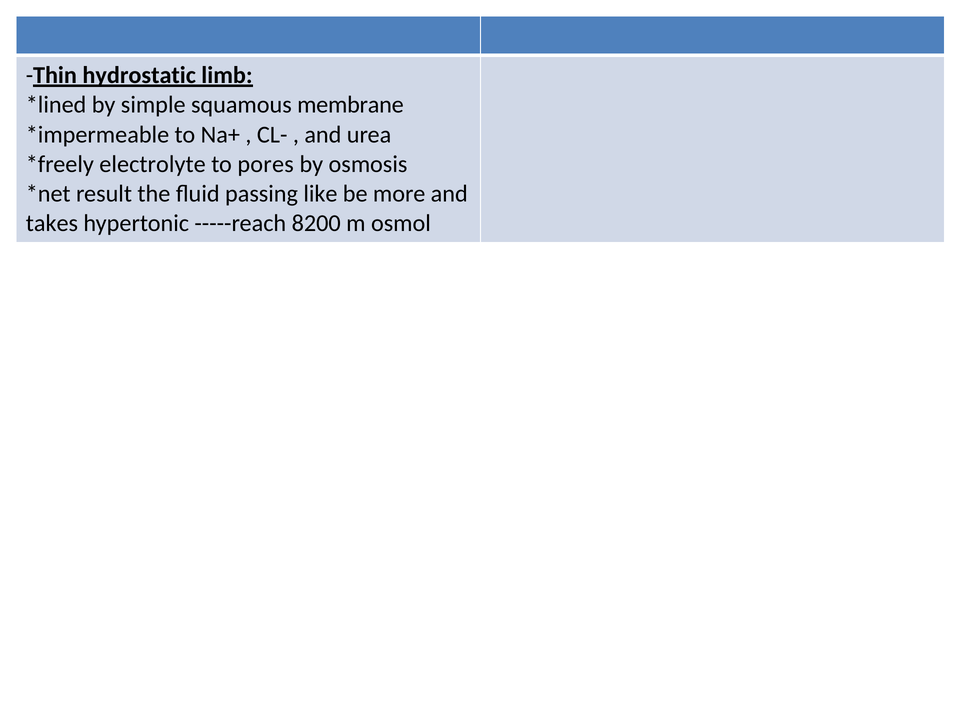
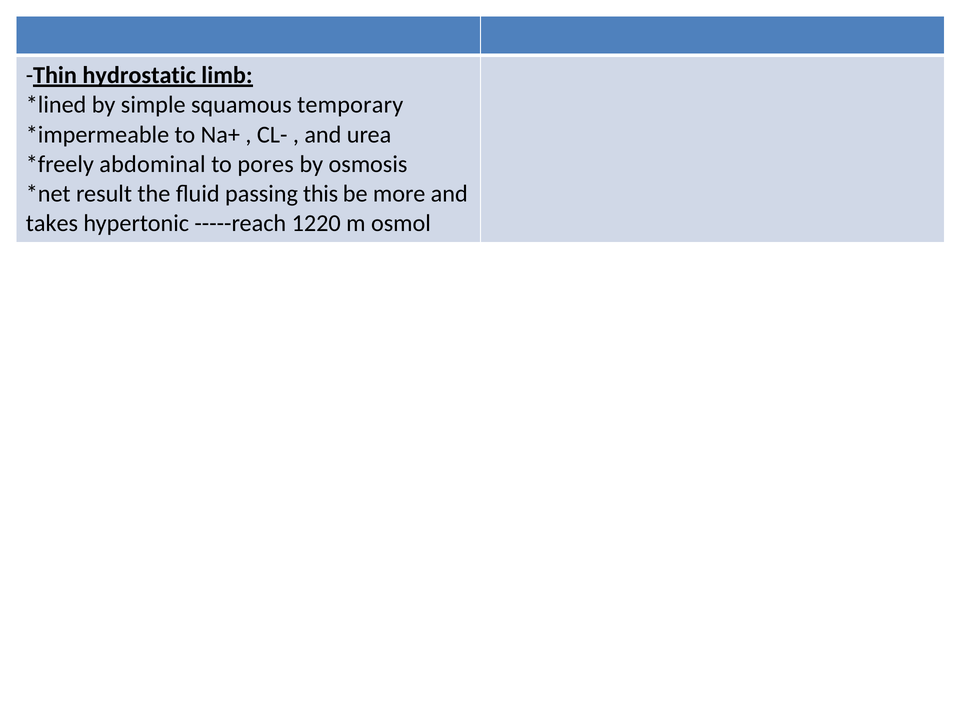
membrane: membrane -> temporary
electrolyte: electrolyte -> abdominal
like: like -> this
8200: 8200 -> 1220
